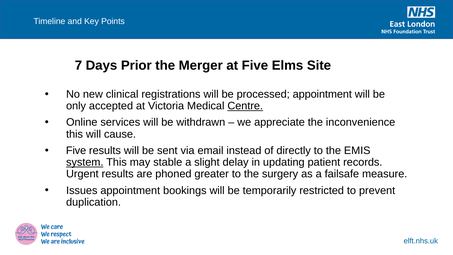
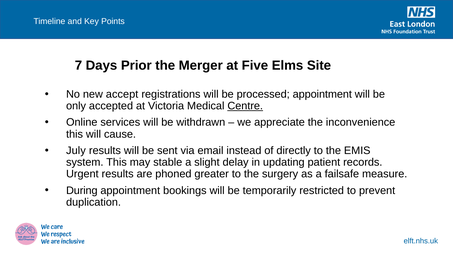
clinical: clinical -> accept
Five at (76, 150): Five -> July
system underline: present -> none
Issues: Issues -> During
